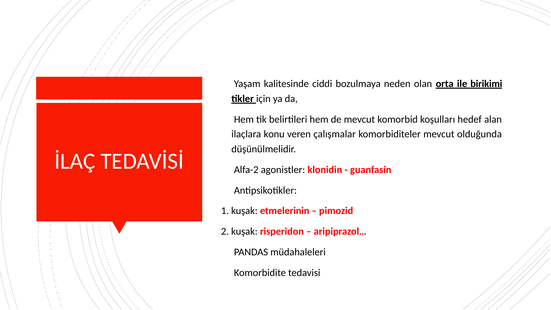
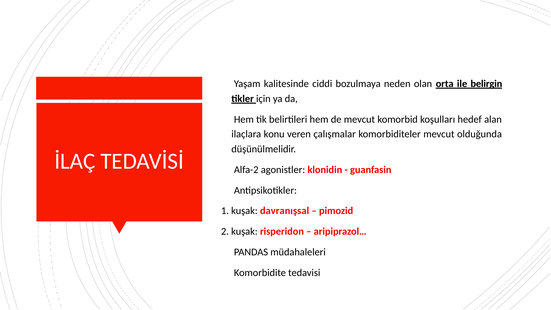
birikimi: birikimi -> belirgin
etmelerinin: etmelerinin -> davranışsal
